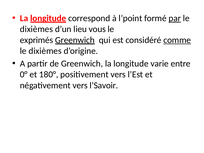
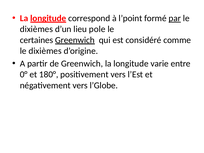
vous: vous -> pole
exprimés: exprimés -> certaines
comme underline: present -> none
l’Savoir: l’Savoir -> l’Globe
